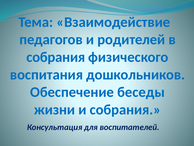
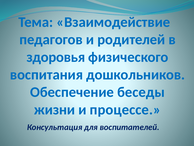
собрания at (56, 57): собрания -> здоровья
и собрания: собрания -> процессе
